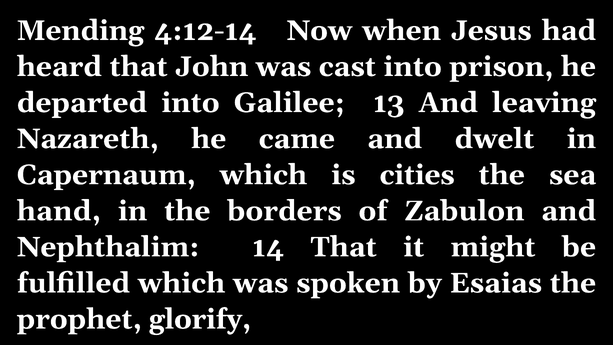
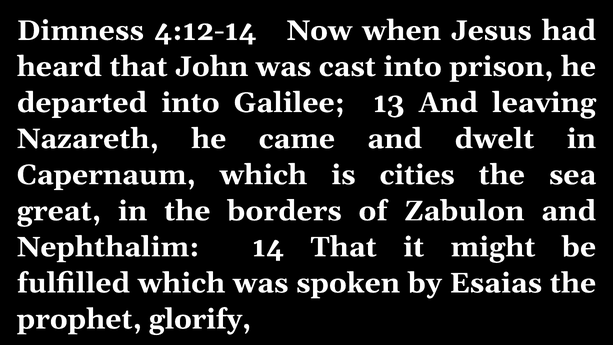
Mending: Mending -> Dimness
hand: hand -> great
